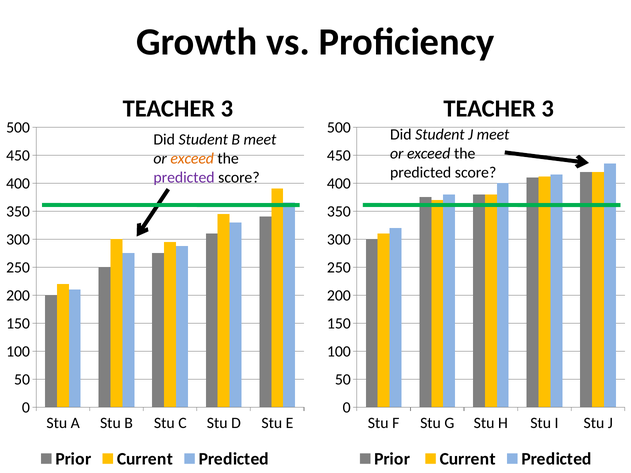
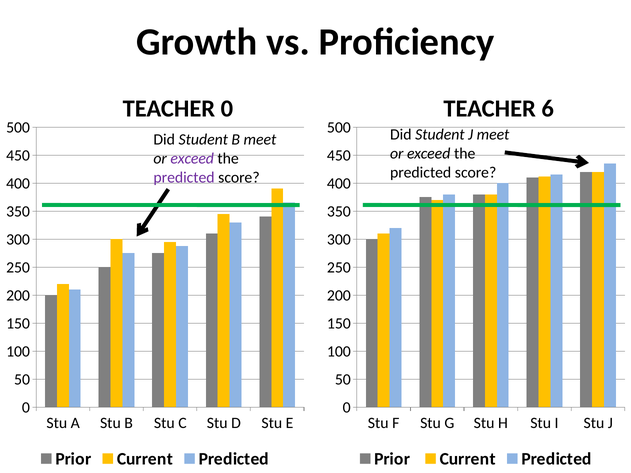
3 at (227, 109): 3 -> 0
3 at (548, 109): 3 -> 6
exceed at (192, 159) colour: orange -> purple
